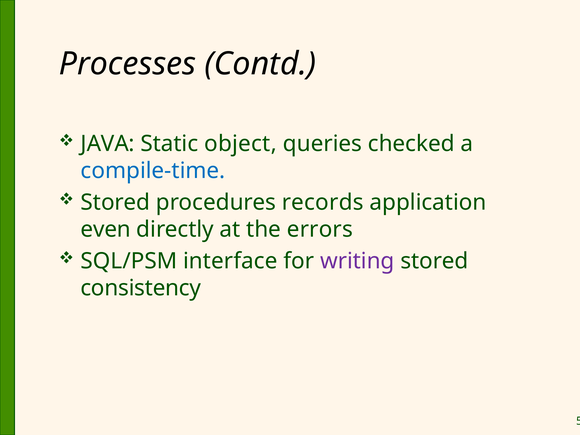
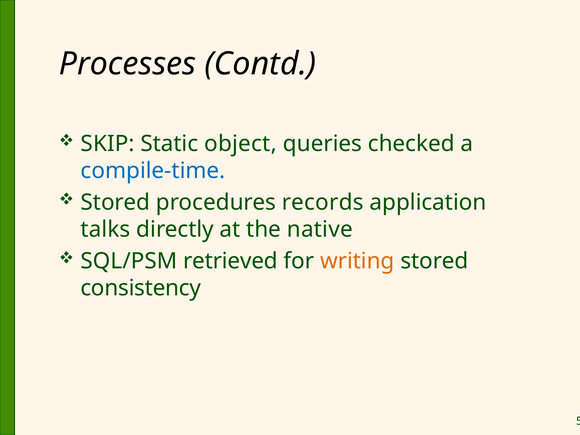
JAVA: JAVA -> SKIP
even: even -> talks
errors: errors -> native
interface: interface -> retrieved
writing colour: purple -> orange
